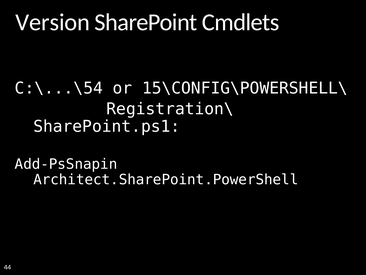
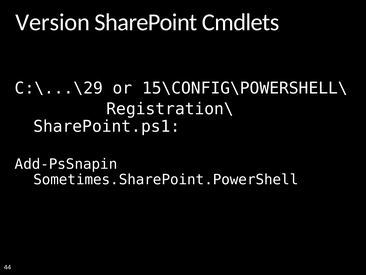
C:\...\54: C:\...\54 -> C:\...\29
Architect.SharePoint.PowerShell: Architect.SharePoint.PowerShell -> Sometimes.SharePoint.PowerShell
